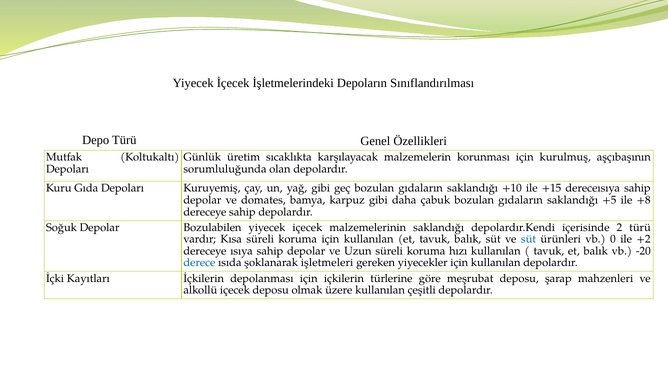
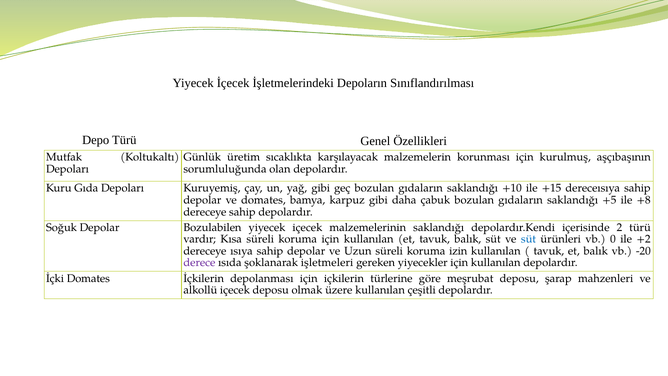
hızı: hızı -> izin
derece colour: blue -> purple
İçki Kayıtları: Kayıtları -> Domates
